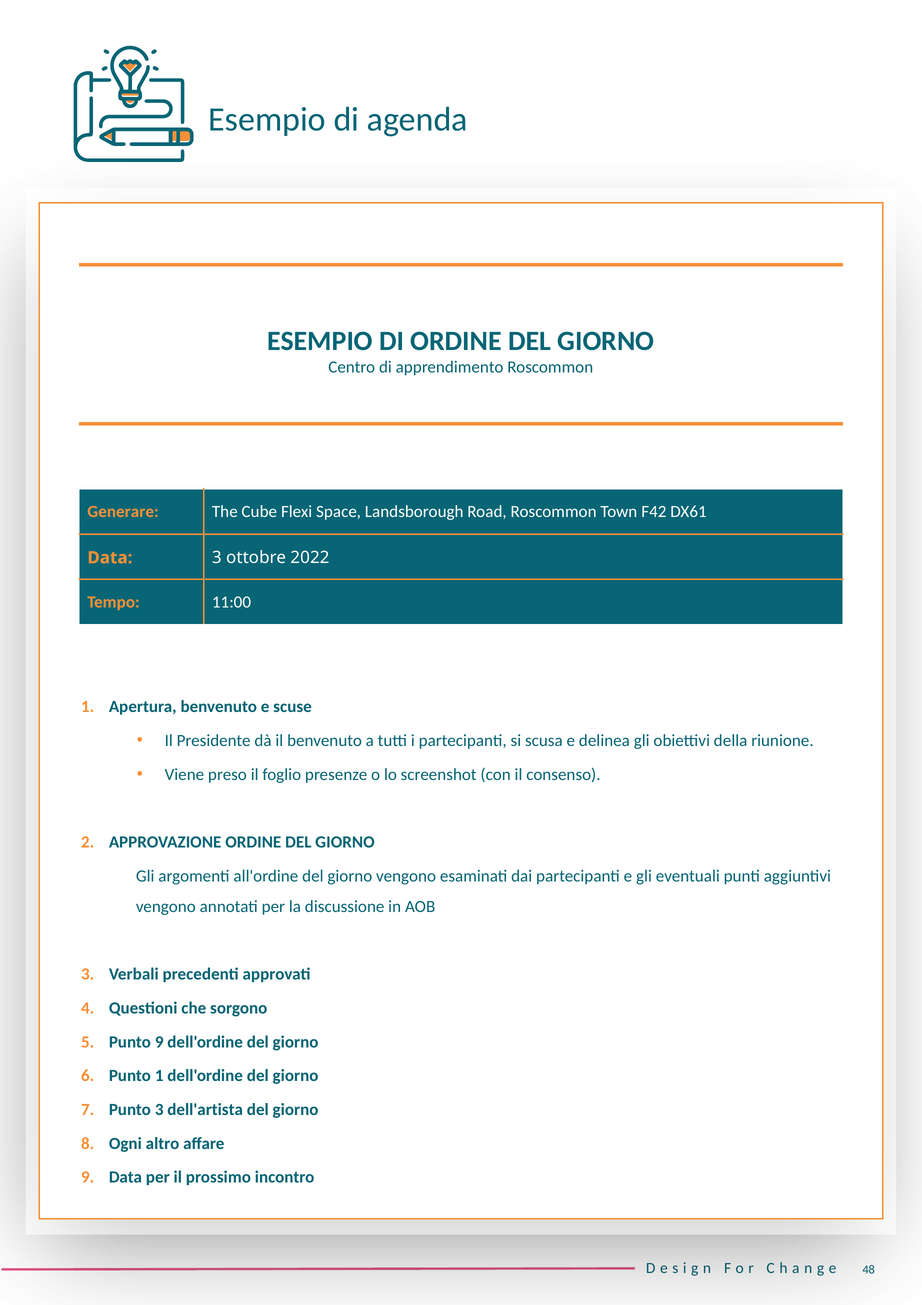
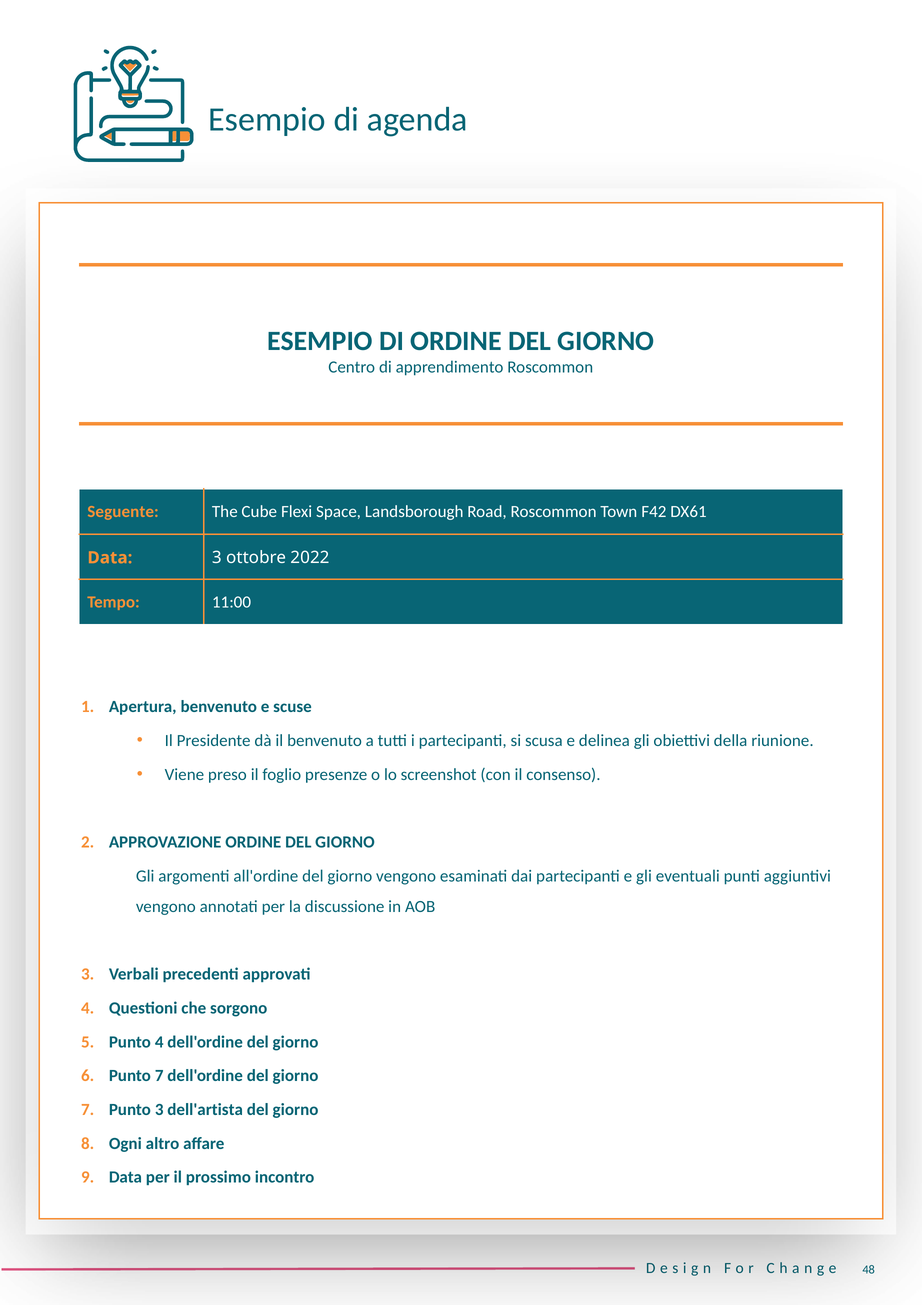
Generare: Generare -> Seguente
Punto 9: 9 -> 4
Punto 1: 1 -> 7
